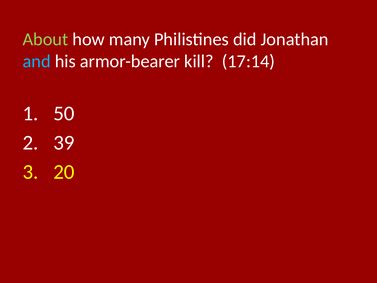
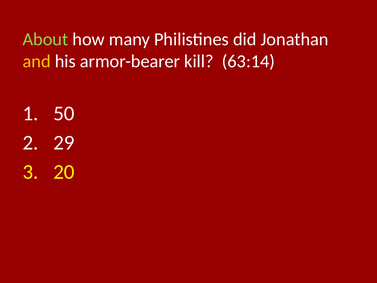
and colour: light blue -> yellow
17:14: 17:14 -> 63:14
39: 39 -> 29
